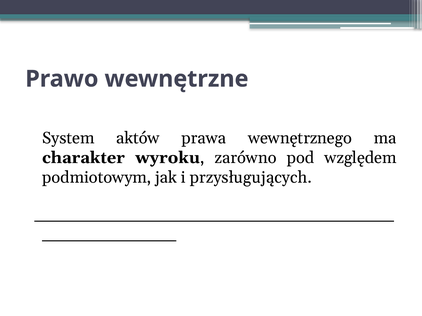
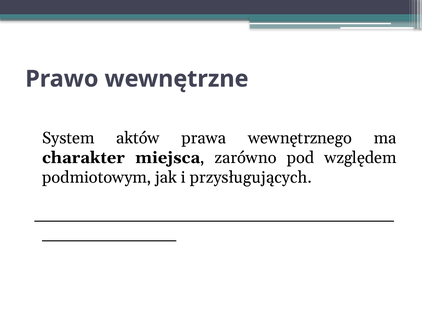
wyroku: wyroku -> miejsca
